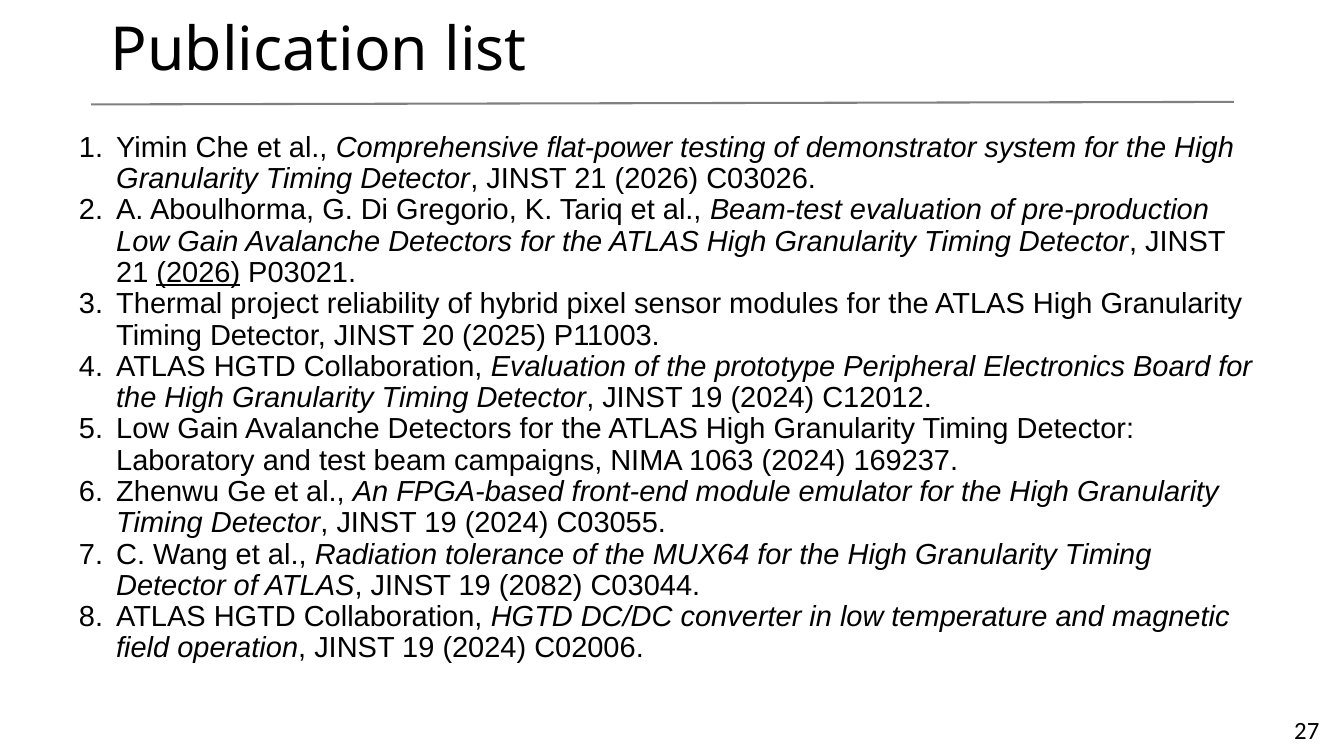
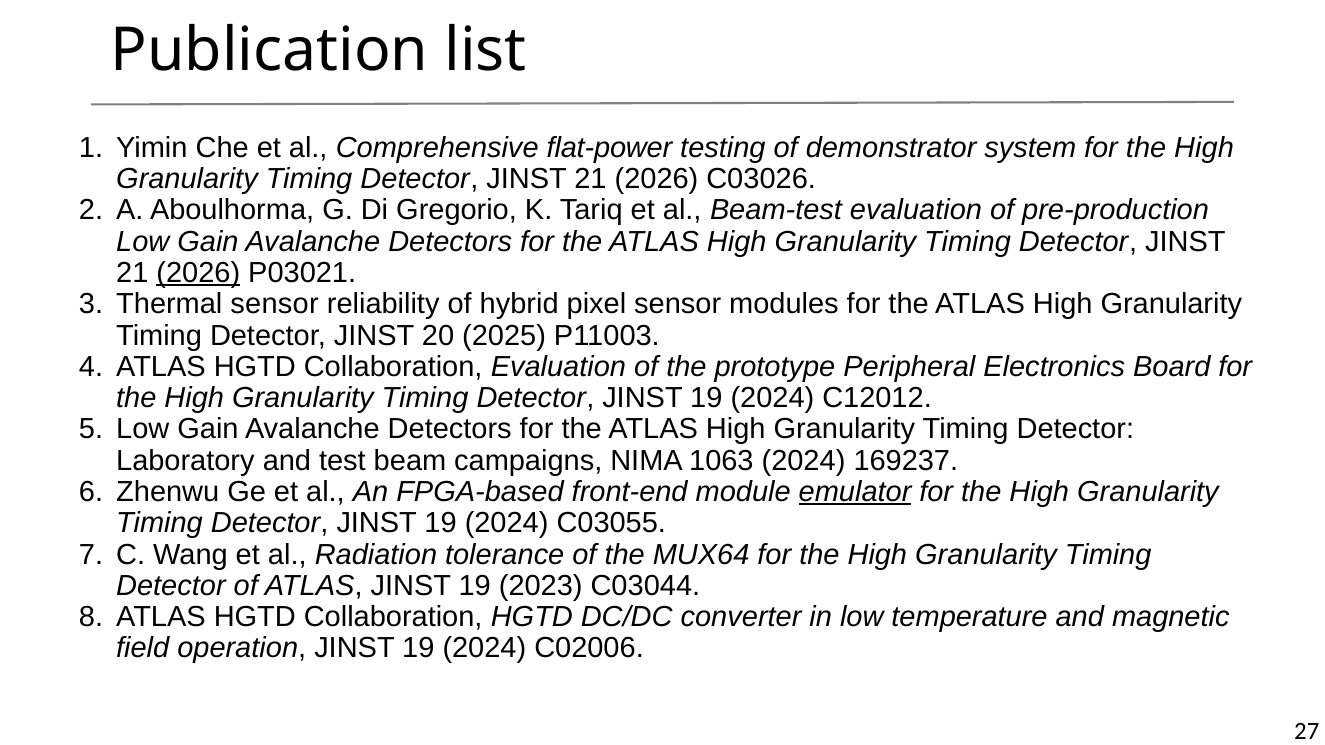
Thermal project: project -> sensor
emulator underline: none -> present
2082: 2082 -> 2023
